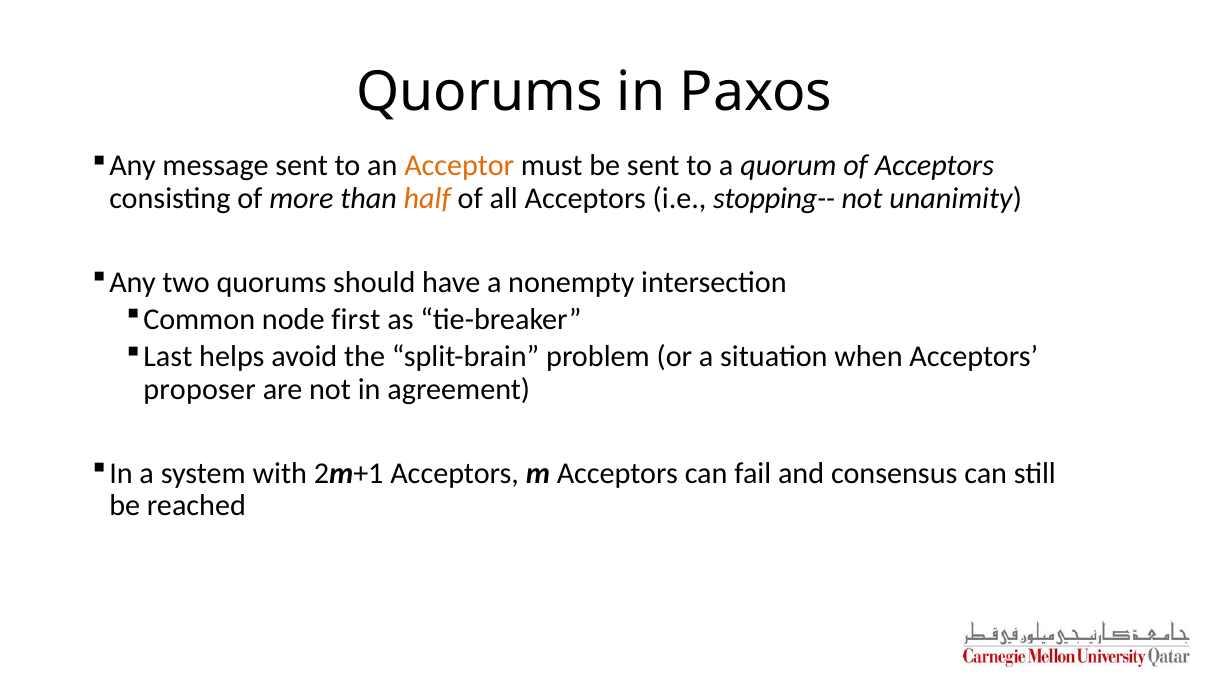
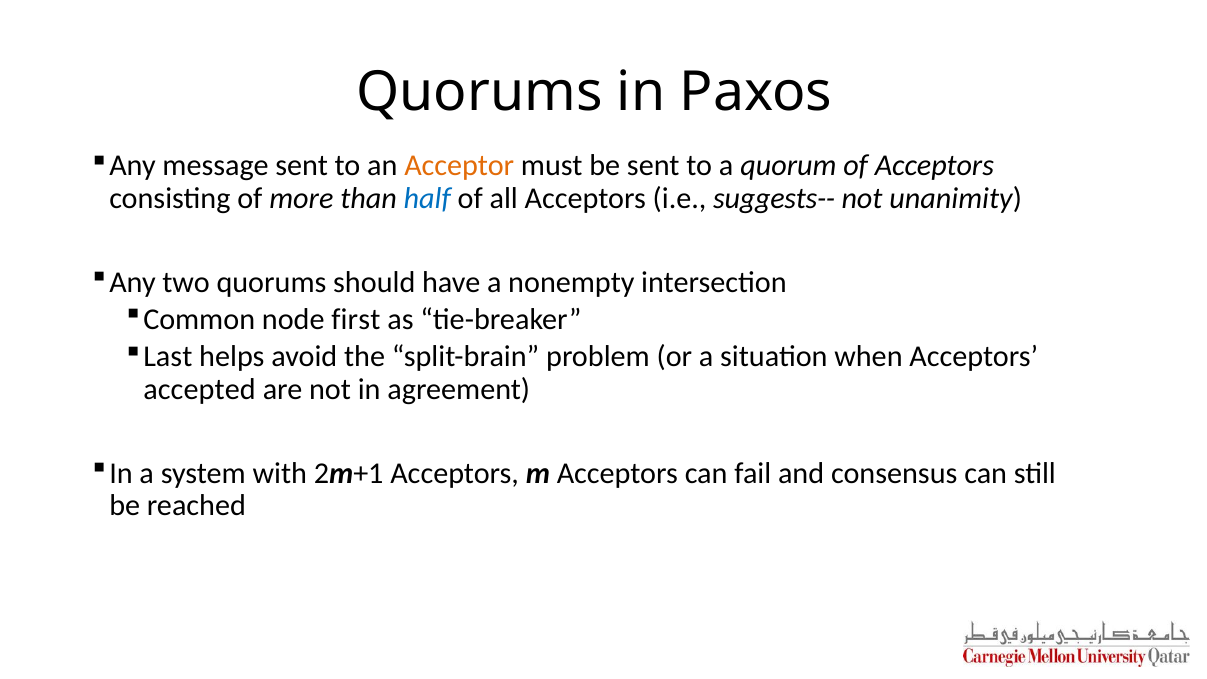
half colour: orange -> blue
stopping--: stopping-- -> suggests--
proposer: proposer -> accepted
